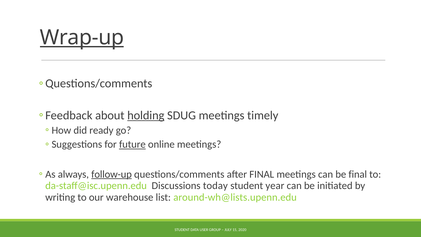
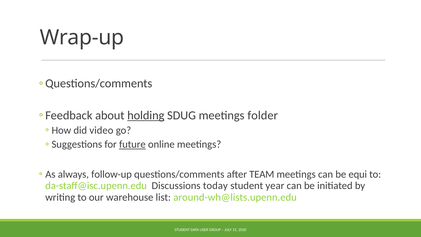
Wrap-up underline: present -> none
timely: timely -> folder
ready: ready -> video
follow-up underline: present -> none
after FINAL: FINAL -> TEAM
be final: final -> equi
